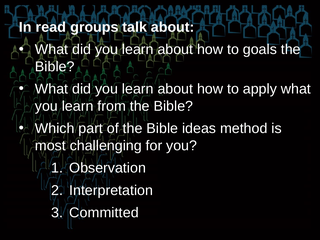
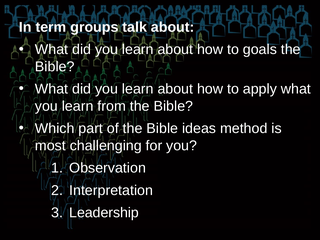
read: read -> term
Committed: Committed -> Leadership
